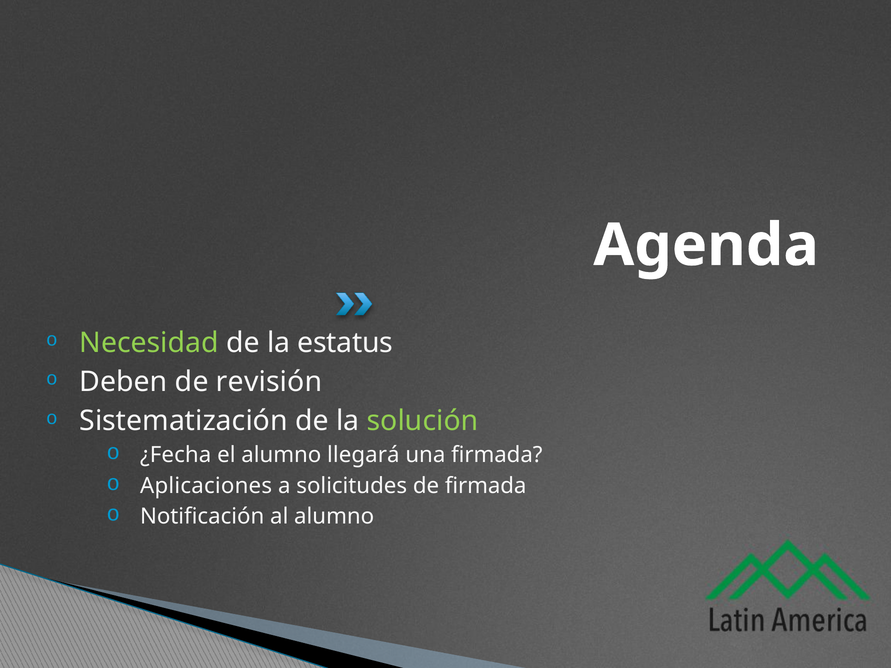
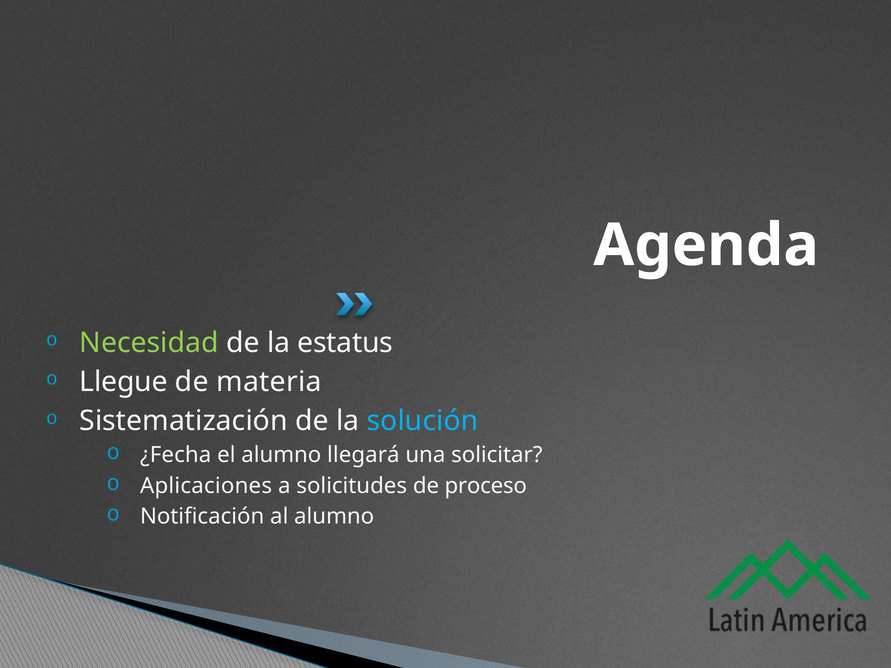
Deben: Deben -> Llegue
revisión: revisión -> materia
solución colour: light green -> light blue
una firmada: firmada -> solicitar
de firmada: firmada -> proceso
